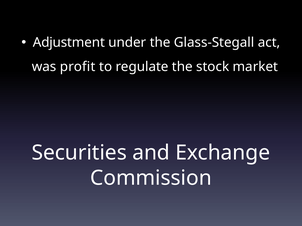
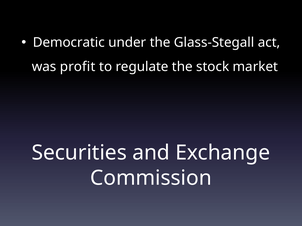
Adjustment: Adjustment -> Democratic
